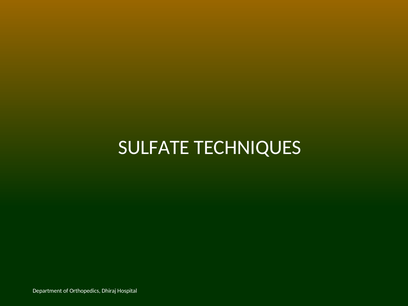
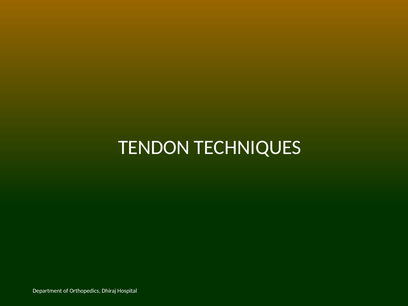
SULFATE: SULFATE -> TENDON
